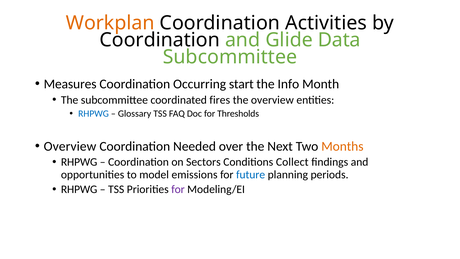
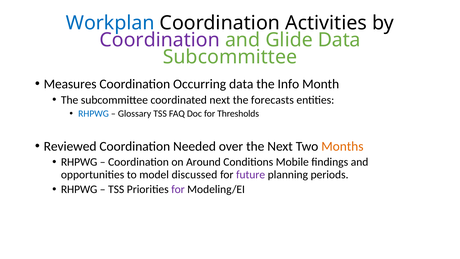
Workplan colour: orange -> blue
Coordination at (160, 40) colour: black -> purple
Occurring start: start -> data
coordinated fires: fires -> next
the overview: overview -> forecasts
Overview at (70, 146): Overview -> Reviewed
Sectors: Sectors -> Around
Collect: Collect -> Mobile
emissions: emissions -> discussed
future colour: blue -> purple
